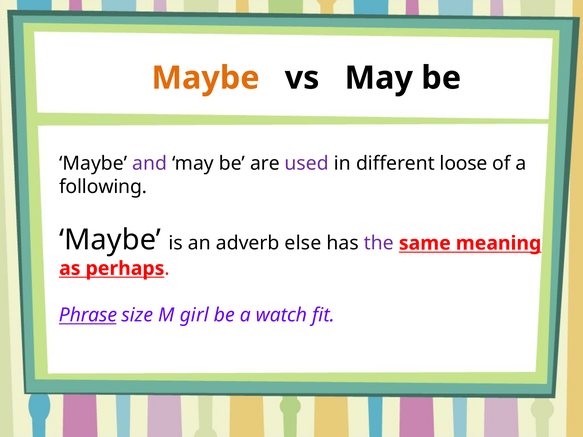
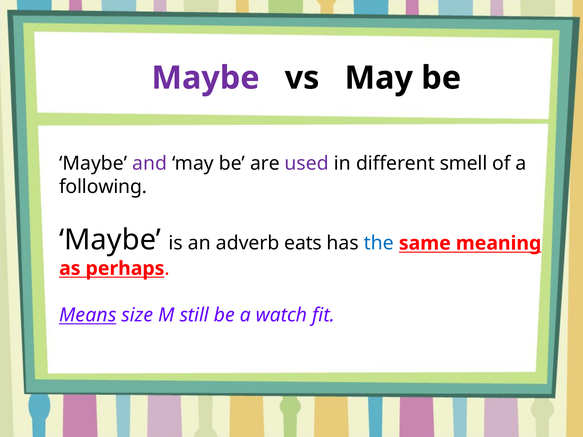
Maybe at (206, 78) colour: orange -> purple
loose: loose -> smell
else: else -> eats
the colour: purple -> blue
Phrase: Phrase -> Means
girl: girl -> still
